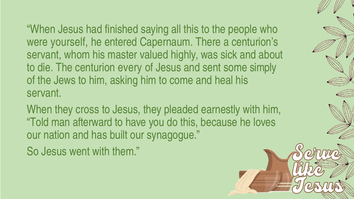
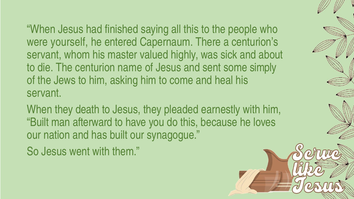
every: every -> name
cross: cross -> death
Told at (38, 122): Told -> Built
